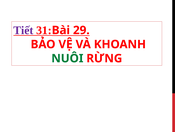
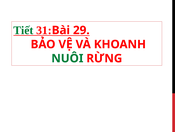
Tiết colour: purple -> green
